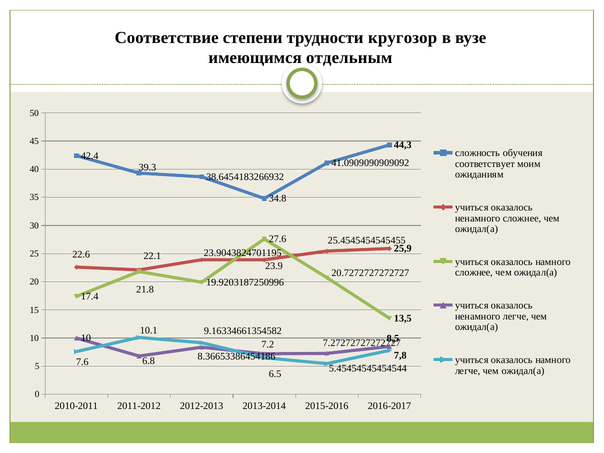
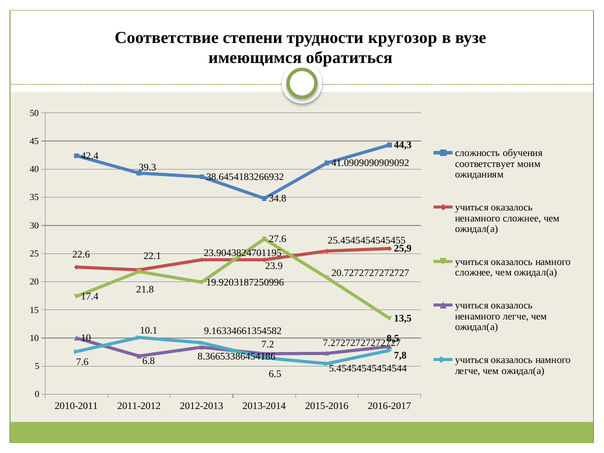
отдельным: отдельным -> обратиться
